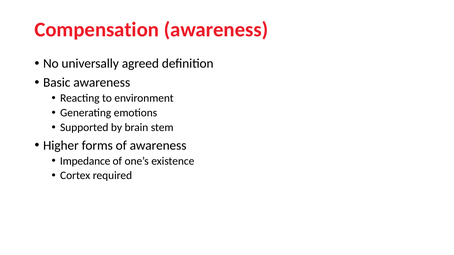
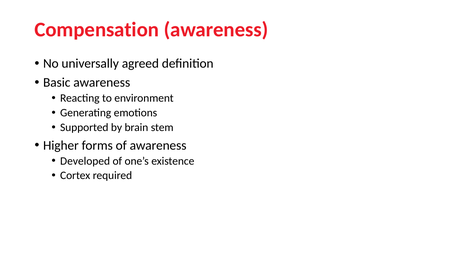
Impedance: Impedance -> Developed
